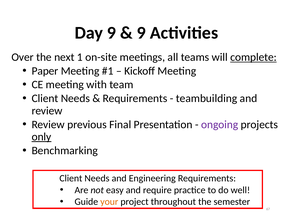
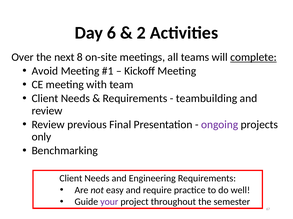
Day 9: 9 -> 6
9 at (141, 33): 9 -> 2
1: 1 -> 8
Paper: Paper -> Avoid
only underline: present -> none
your colour: orange -> purple
